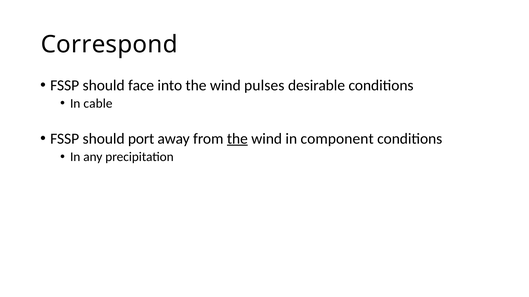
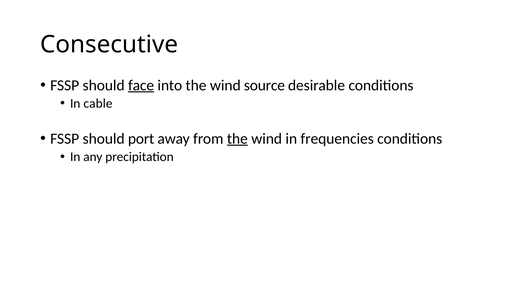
Correspond: Correspond -> Consecutive
face underline: none -> present
pulses: pulses -> source
component: component -> frequencies
